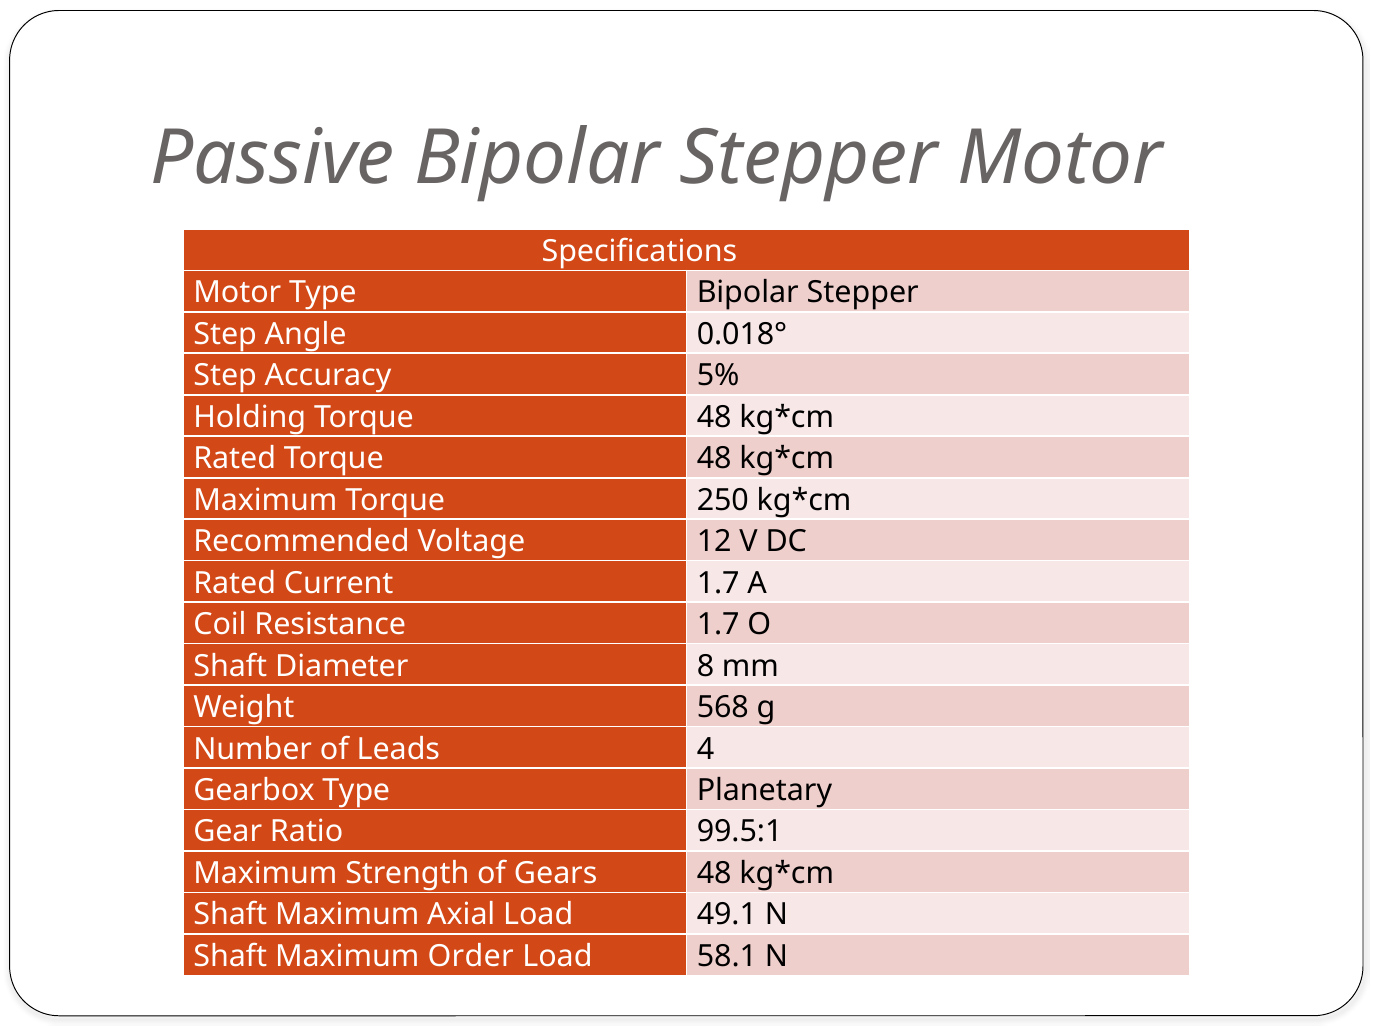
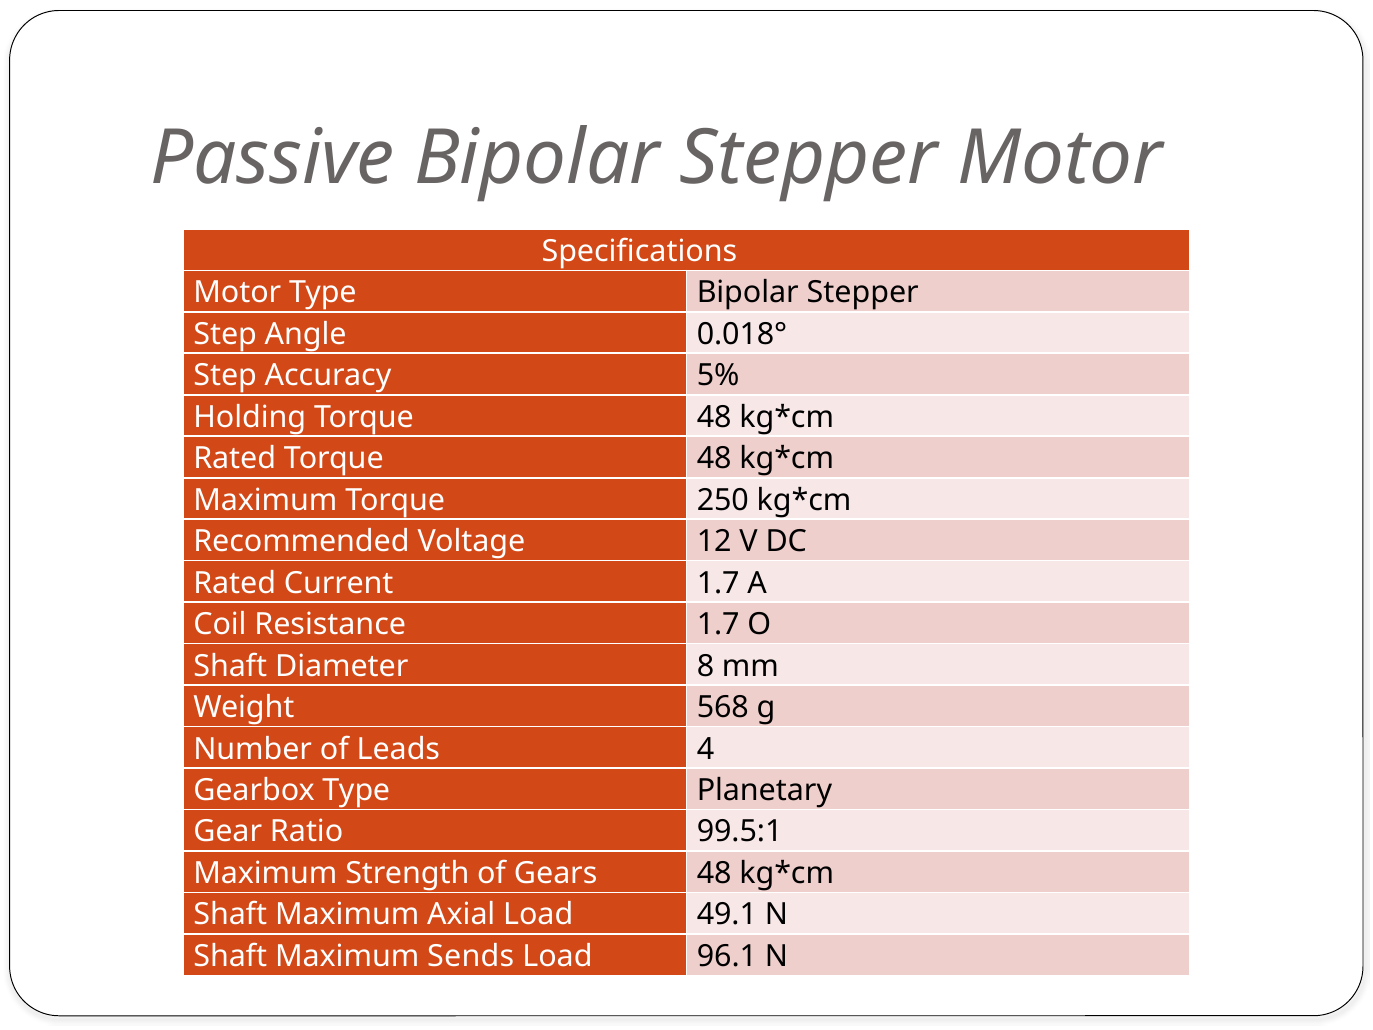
Order: Order -> Sends
58.1: 58.1 -> 96.1
